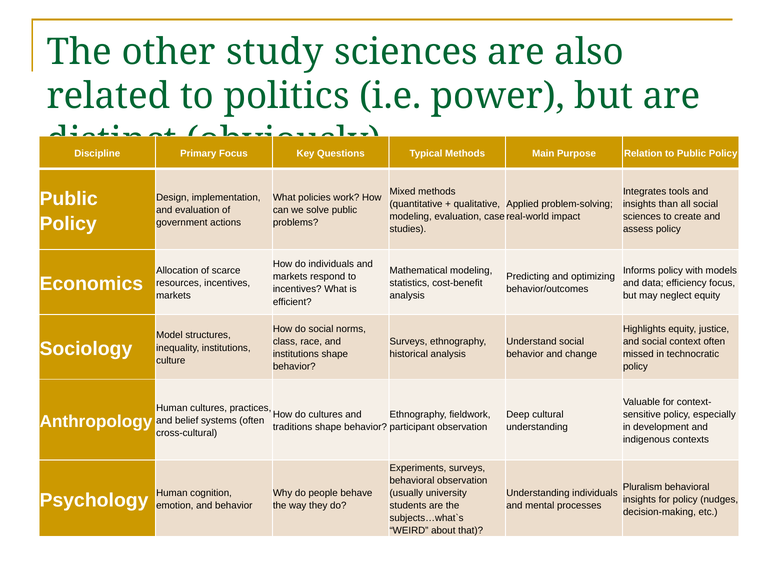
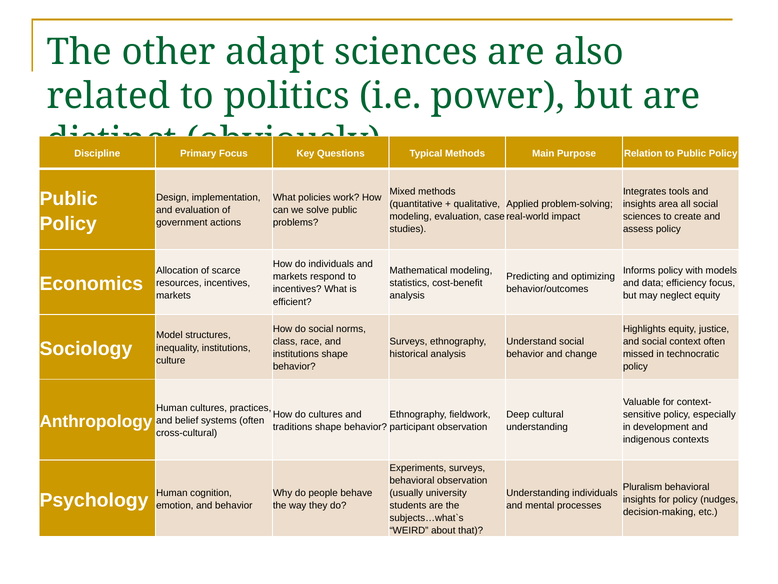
study: study -> adapt
than: than -> area
